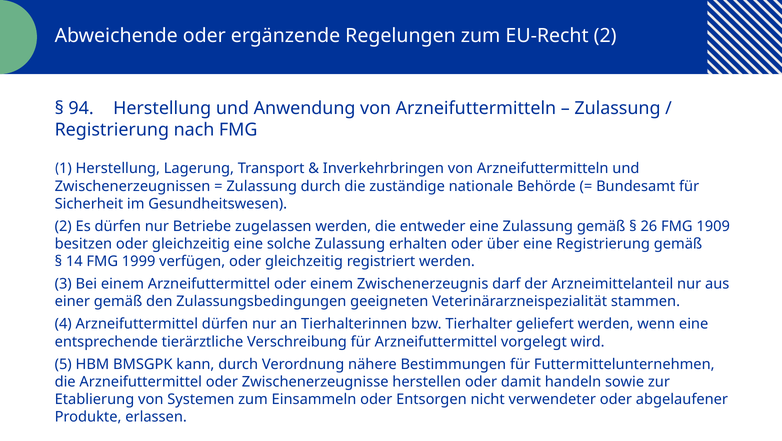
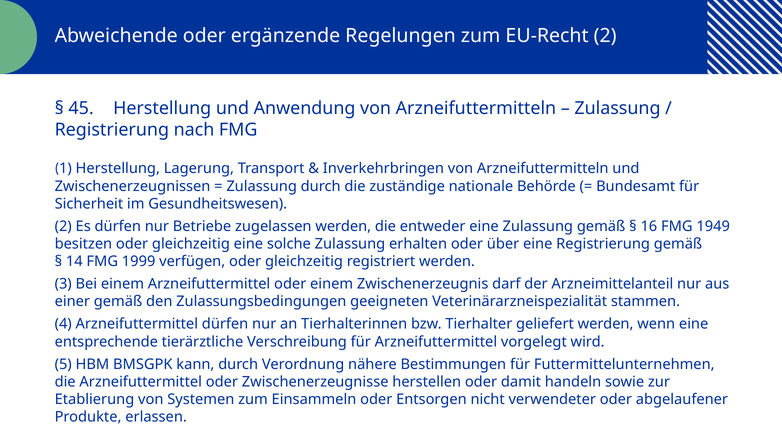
94: 94 -> 45
26: 26 -> 16
1909: 1909 -> 1949
